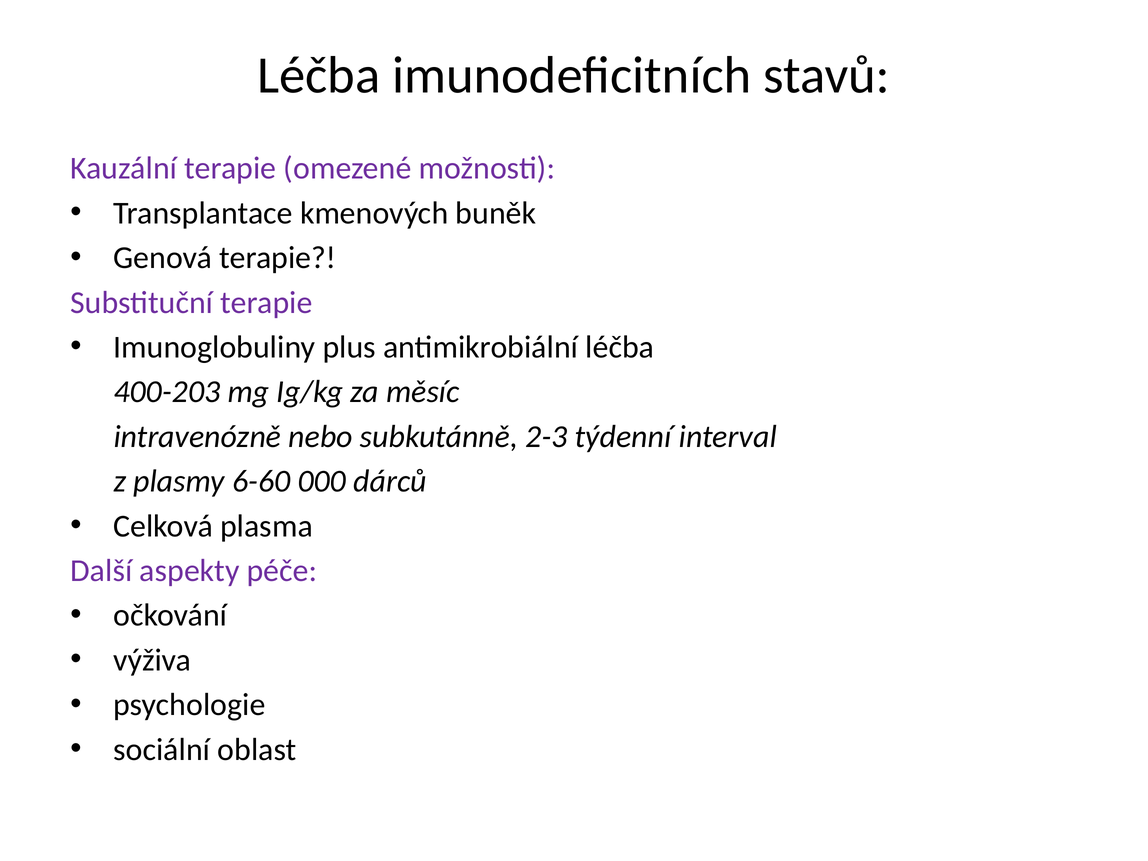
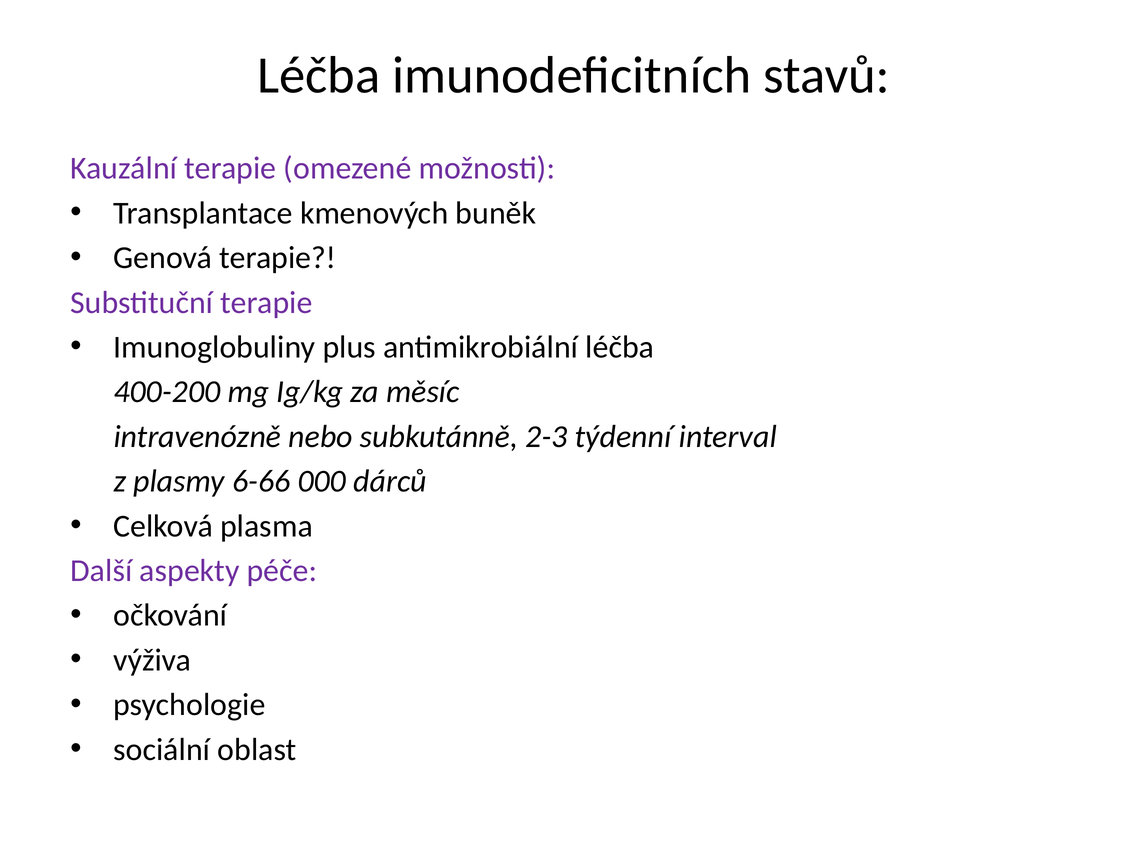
400-203: 400-203 -> 400-200
6-60: 6-60 -> 6-66
